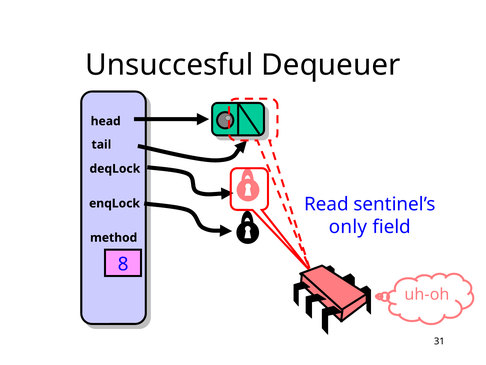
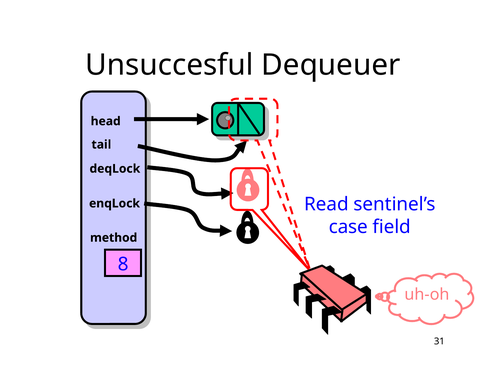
only: only -> case
